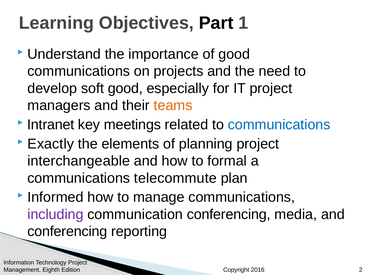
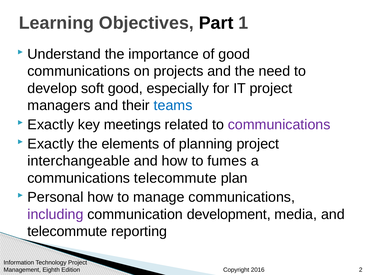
teams colour: orange -> blue
Intranet at (51, 124): Intranet -> Exactly
communications at (279, 124) colour: blue -> purple
formal: formal -> fumes
Informed: Informed -> Personal
communication conferencing: conferencing -> development
conferencing at (67, 231): conferencing -> telecommute
